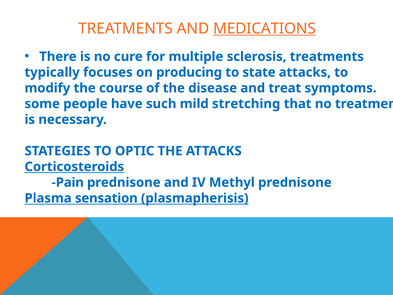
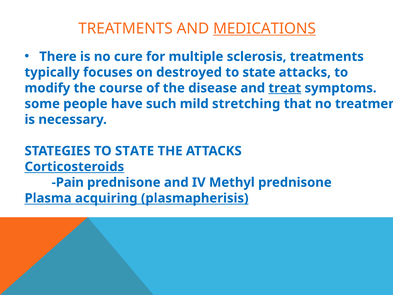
producing: producing -> destroyed
treat underline: none -> present
STATEGIES TO OPTIC: OPTIC -> STATE
sensation: sensation -> acquiring
